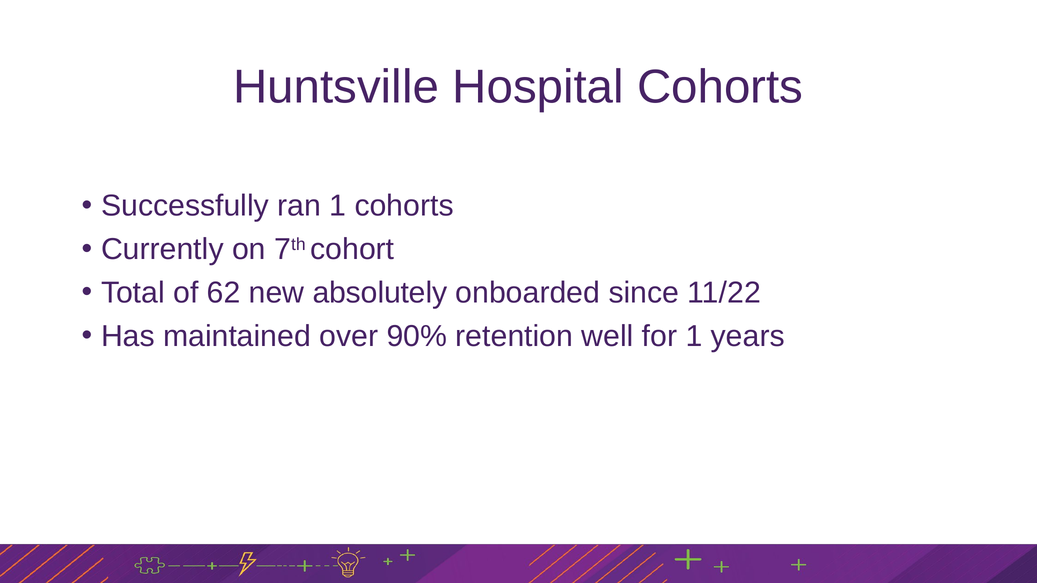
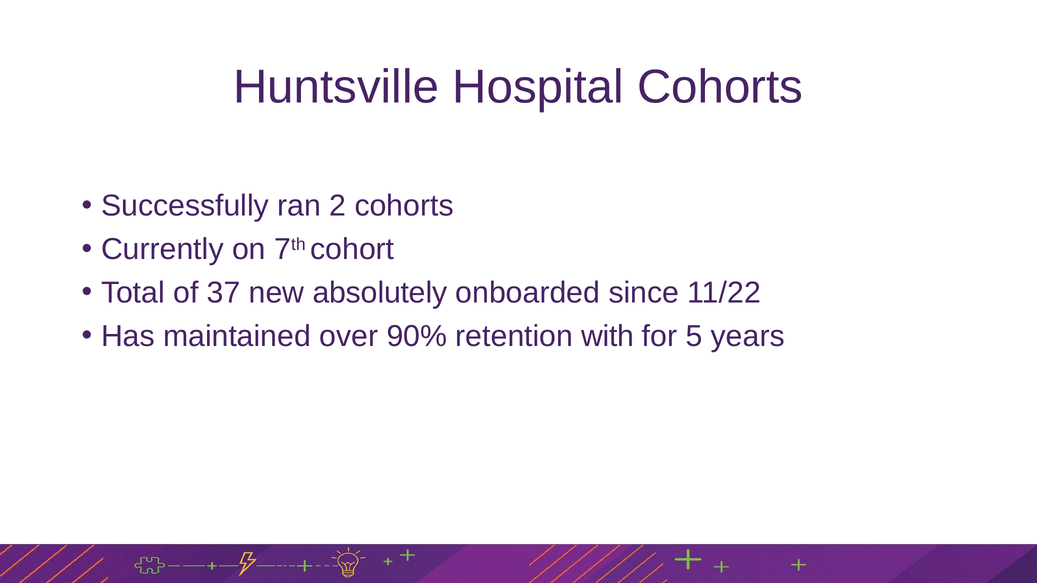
ran 1: 1 -> 2
62: 62 -> 37
well: well -> with
for 1: 1 -> 5
